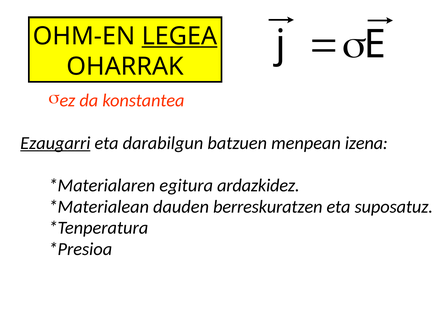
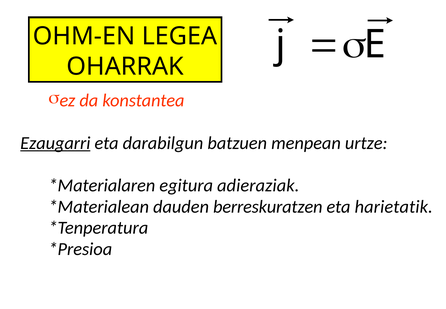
LEGEA underline: present -> none
izena: izena -> urtze
ardazkidez: ardazkidez -> adieraziak
suposatuz: suposatuz -> harietatik
